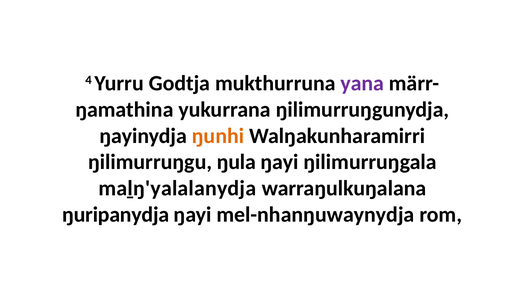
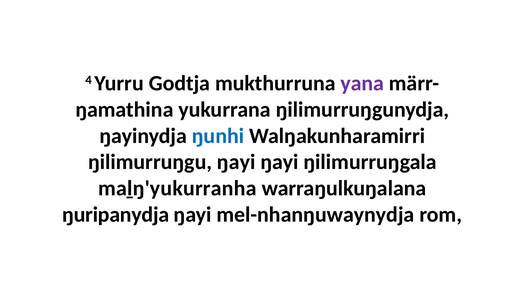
ŋunhi colour: orange -> blue
ŋilimurruŋgu ŋula: ŋula -> ŋayi
maḻŋ'yalalanydja: maḻŋ'yalalanydja -> maḻŋ'yukurranha
